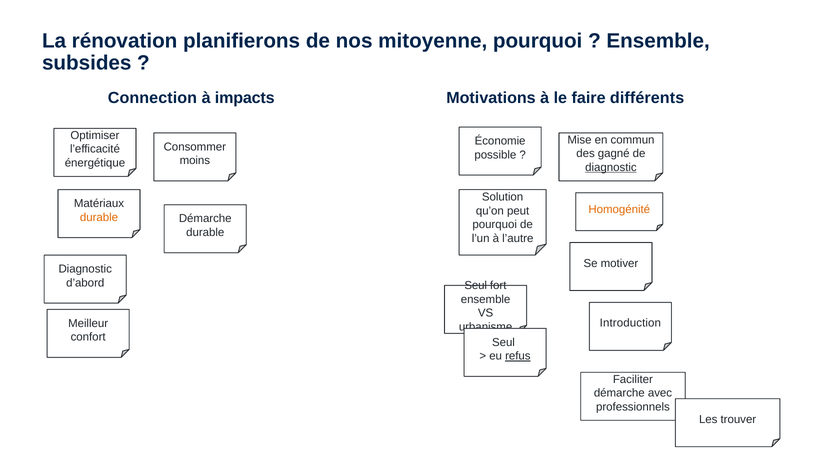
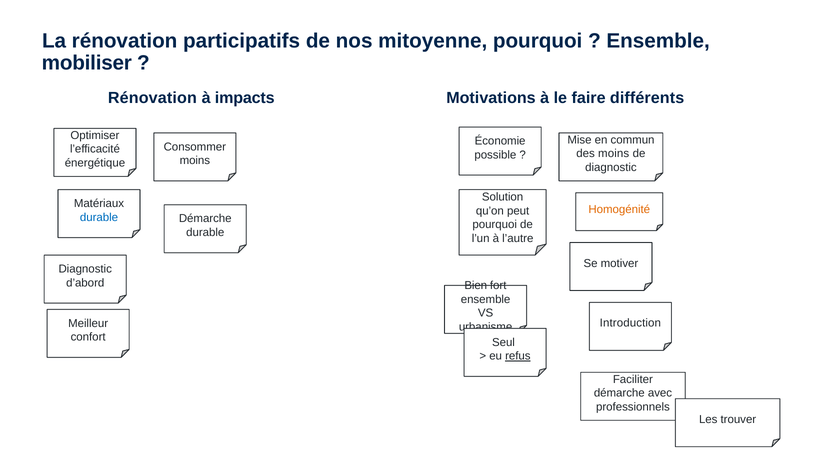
planifierons: planifierons -> participatifs
subsides: subsides -> mobiliser
Connection at (152, 98): Connection -> Rénovation
des gagné: gagné -> moins
diagnostic at (611, 168) underline: present -> none
durable at (99, 217) colour: orange -> blue
Seul at (476, 286): Seul -> Bien
